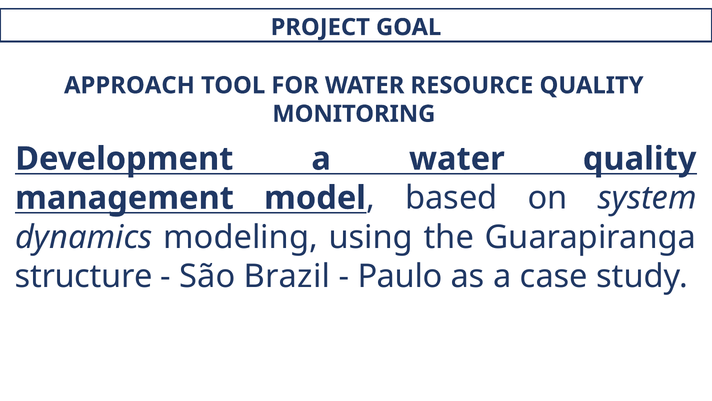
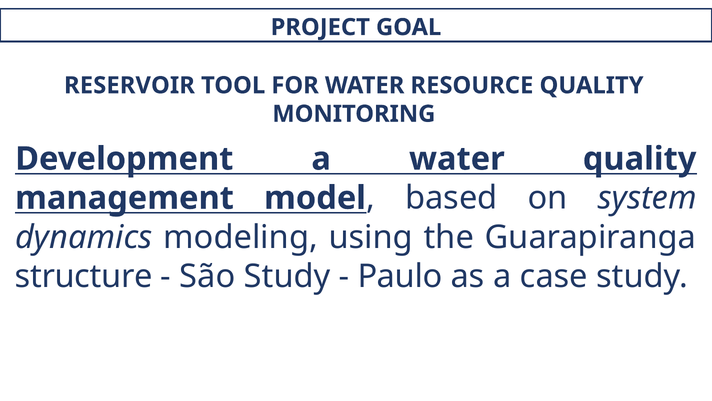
APPROACH: APPROACH -> RESERVOIR
São Brazil: Brazil -> Study
